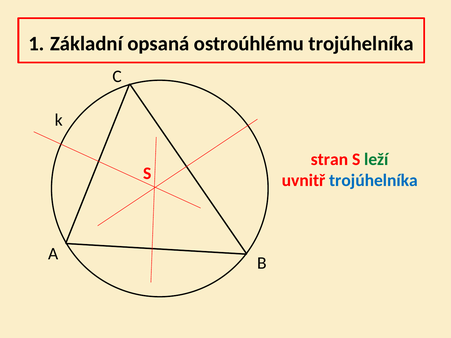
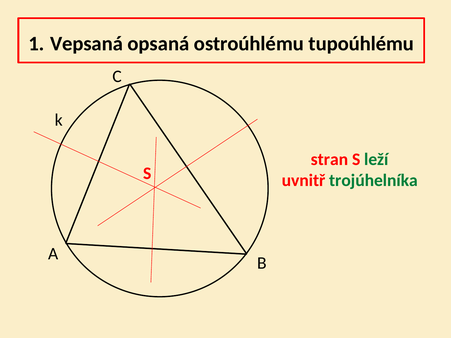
Základní: Základní -> Vepsaná
ostroúhlému trojúhelníka: trojúhelníka -> tupoúhlému
trojúhelníka at (374, 181) colour: blue -> green
